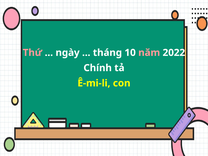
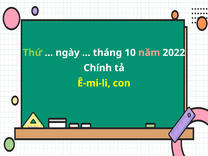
Thứ colour: pink -> light green
